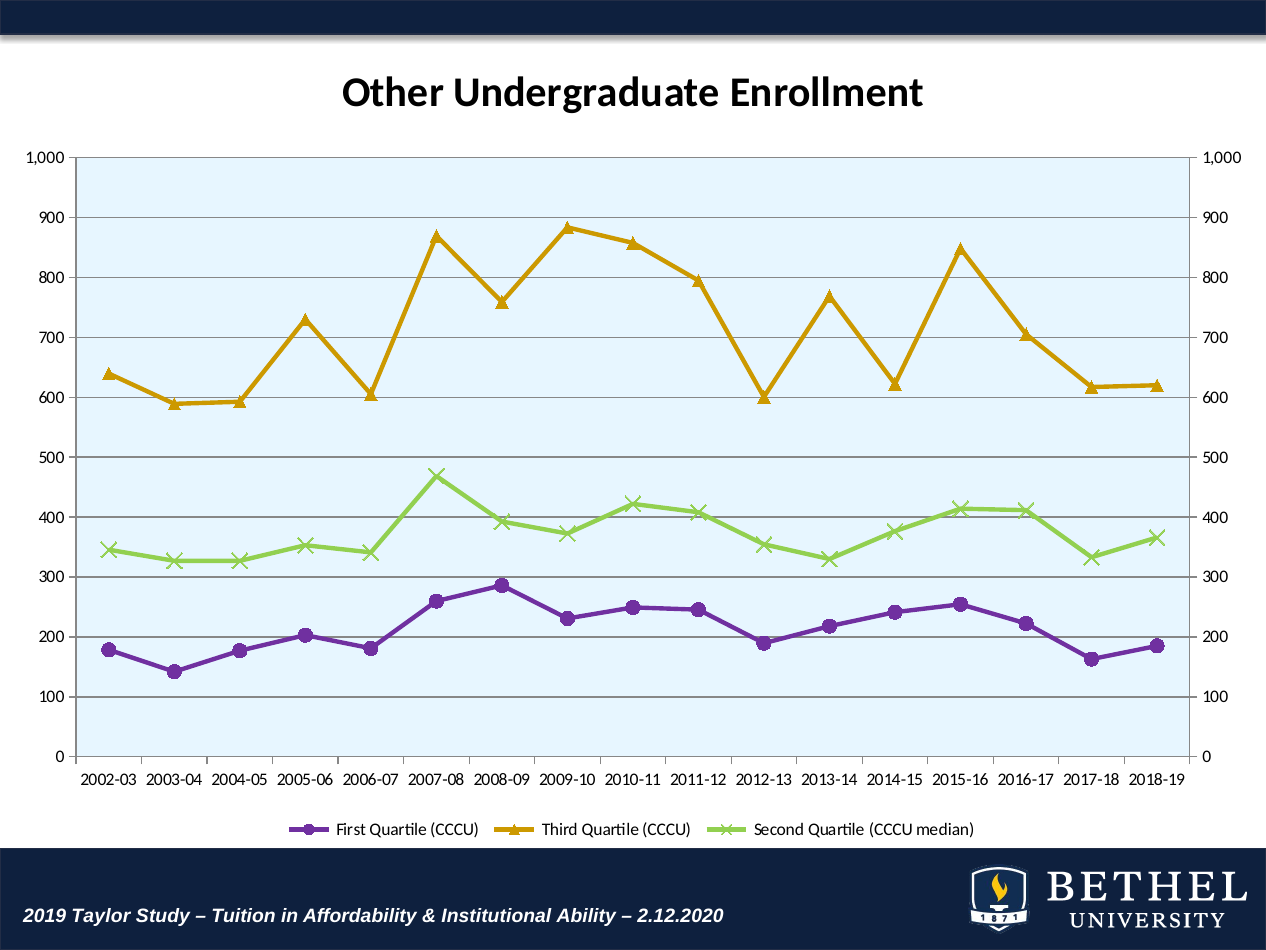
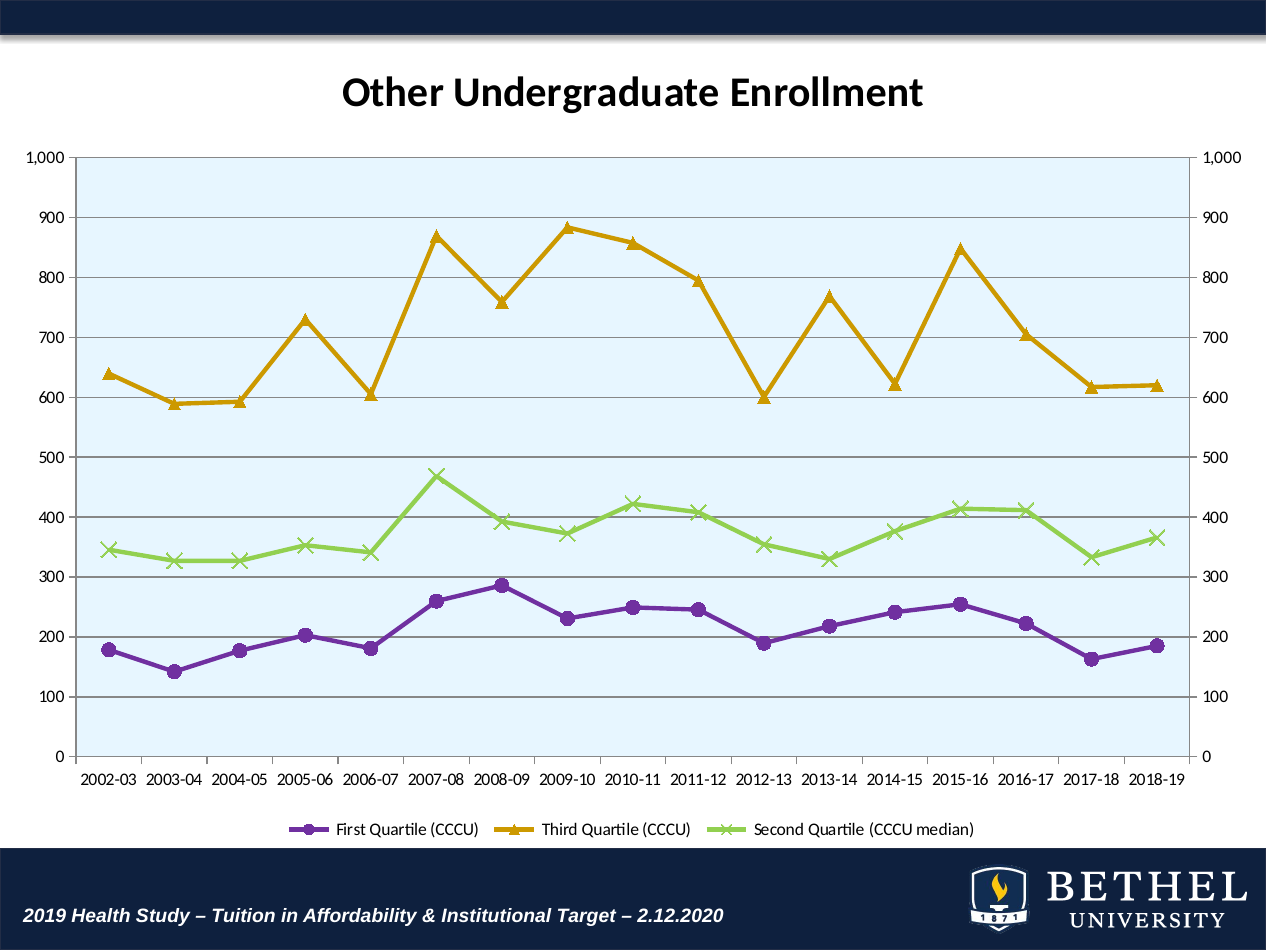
Taylor: Taylor -> Health
Ability: Ability -> Target
